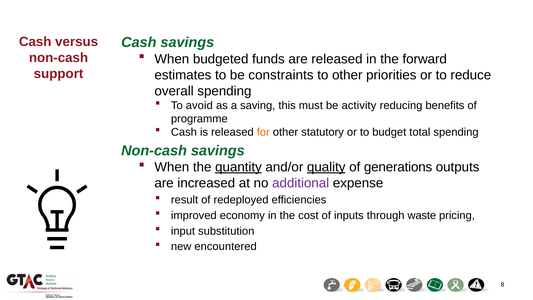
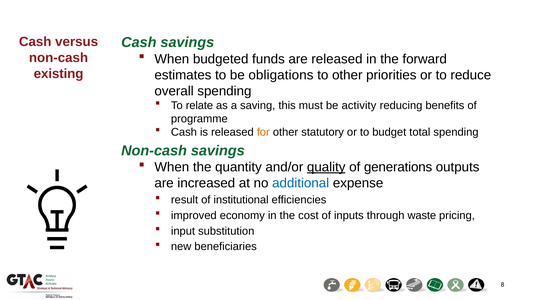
support: support -> existing
constraints: constraints -> obligations
avoid: avoid -> relate
quantity underline: present -> none
additional colour: purple -> blue
redeployed: redeployed -> institutional
encountered: encountered -> beneficiaries
